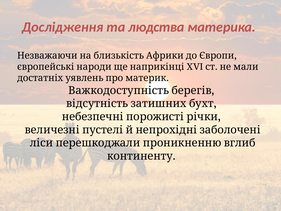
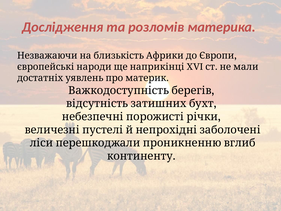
людства: людства -> розломів
